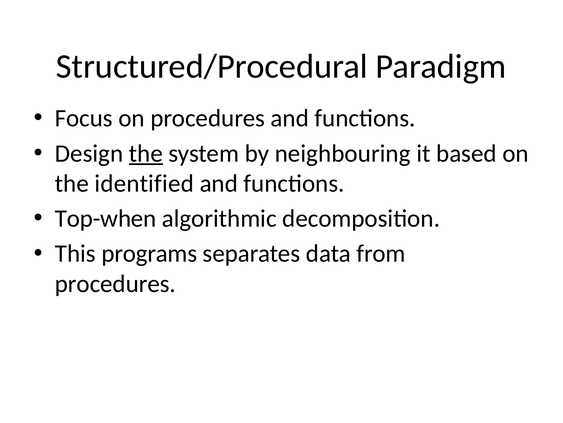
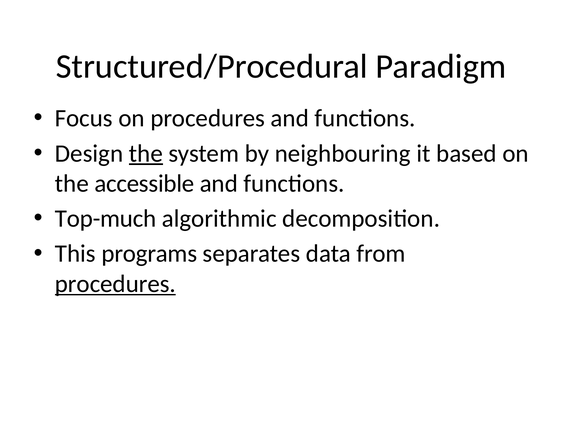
identified: identified -> accessible
Top-when: Top-when -> Top-much
procedures at (115, 283) underline: none -> present
